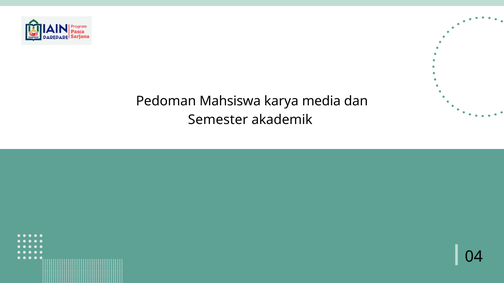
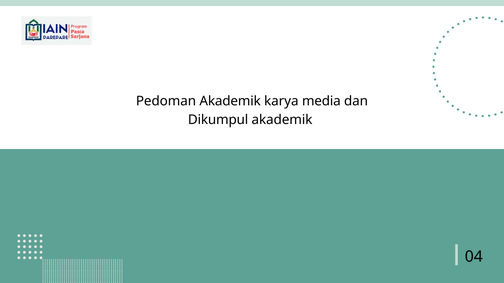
Pedoman Mahsiswa: Mahsiswa -> Akademik
Semester: Semester -> Dikumpul
